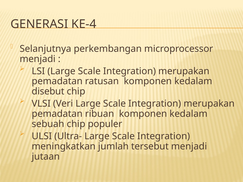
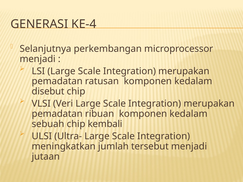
populer: populer -> kembali
